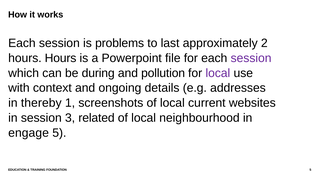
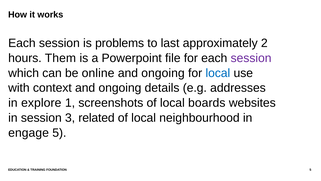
hours Hours: Hours -> Them
during: during -> online
pollution at (163, 73): pollution -> ongoing
local at (218, 73) colour: purple -> blue
thereby: thereby -> explore
current: current -> boards
